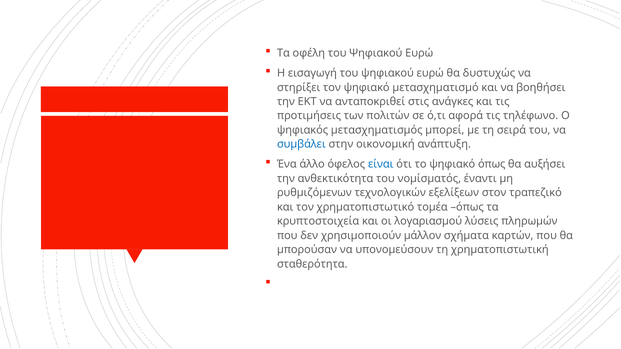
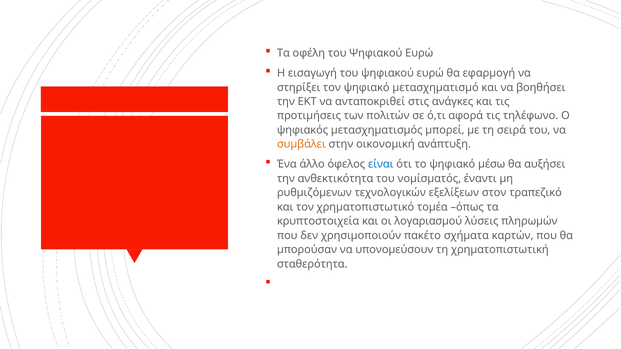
δυστυχώς: δυστυχώς -> εφαρμογή
συμβάλει colour: blue -> orange
ψηφιακό όπως: όπως -> μέσω
μάλλον: μάλλον -> πακέτο
